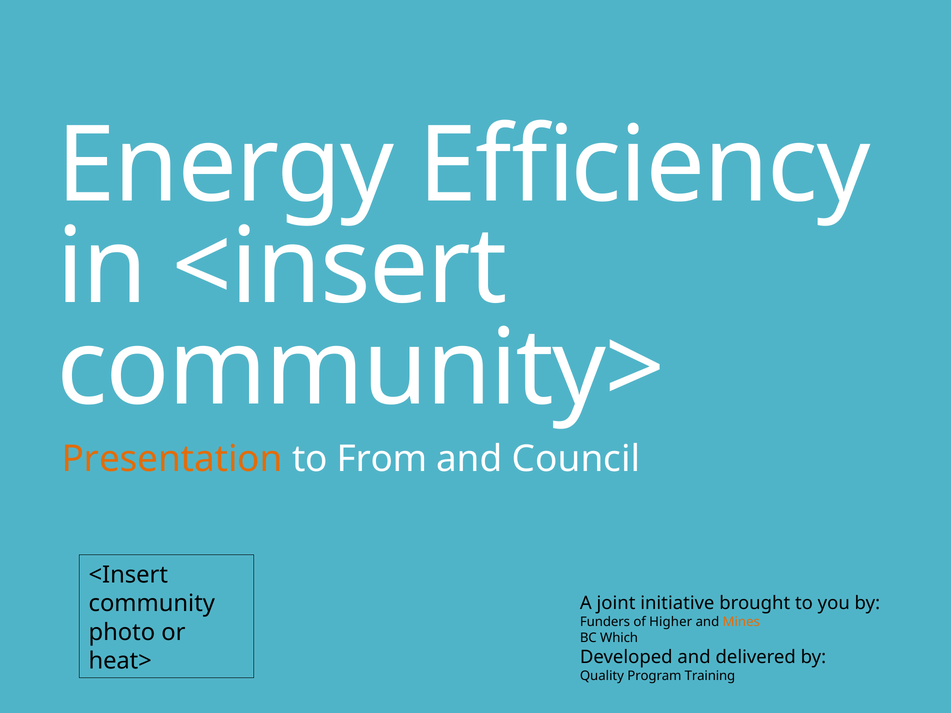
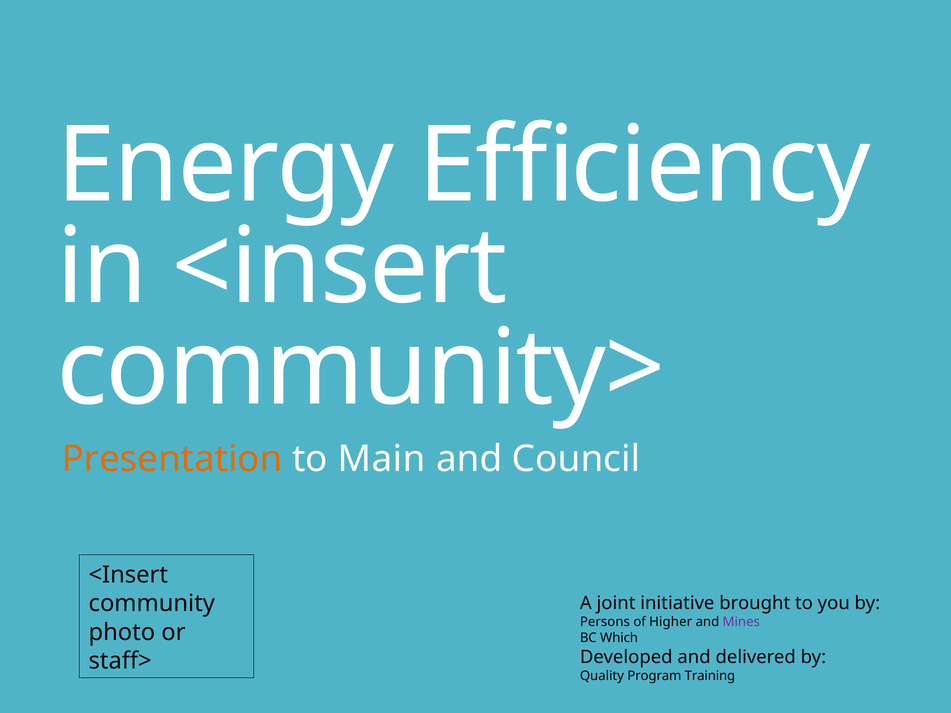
From: From -> Main
Funders: Funders -> Persons
Mines colour: orange -> purple
heat>: heat> -> staff>
